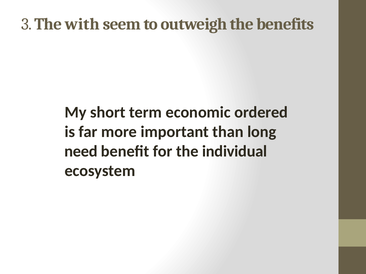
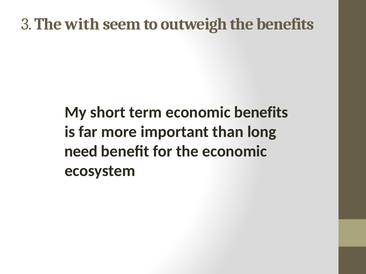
economic ordered: ordered -> benefits
the individual: individual -> economic
